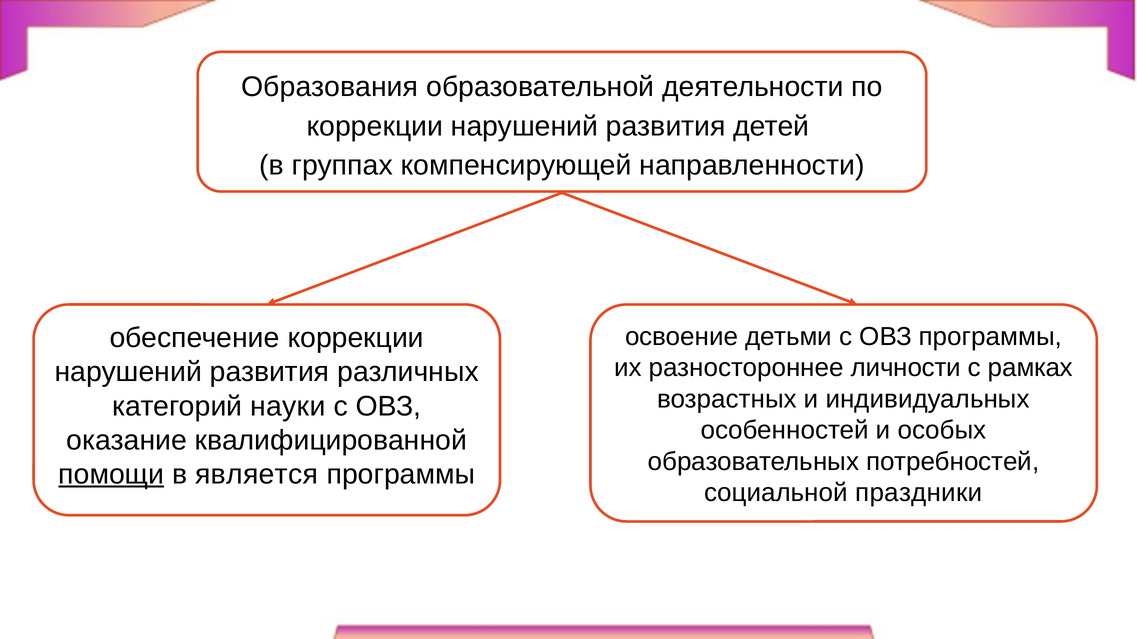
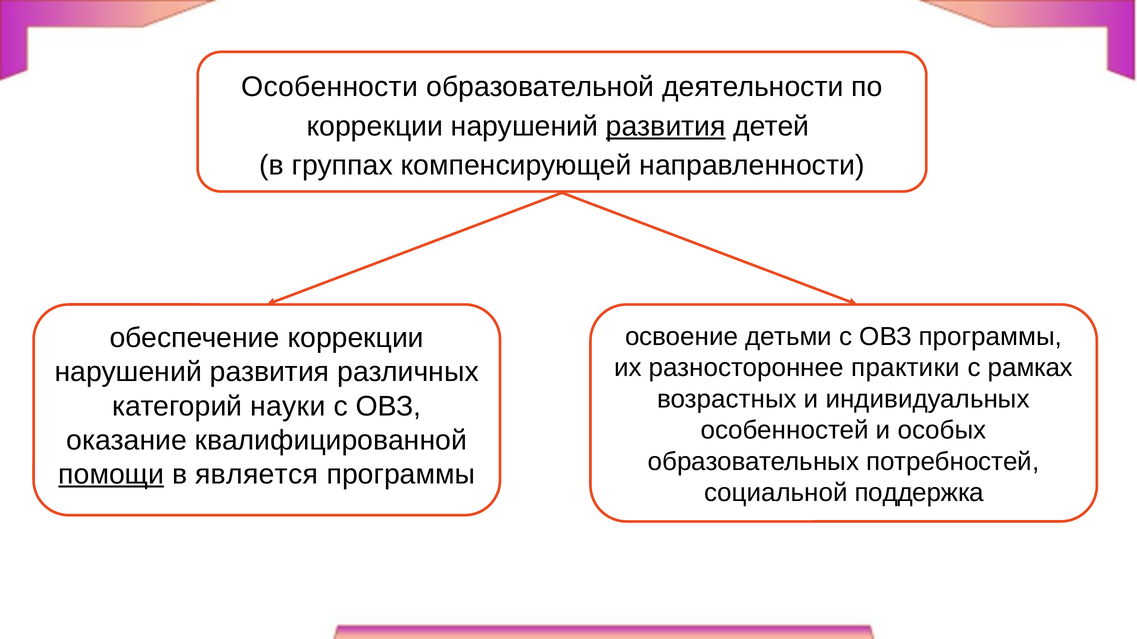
Образования: Образования -> Особенности
развития at (666, 126) underline: none -> present
личности: личности -> практики
праздники: праздники -> поддержка
